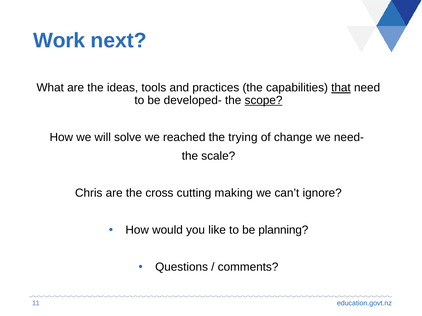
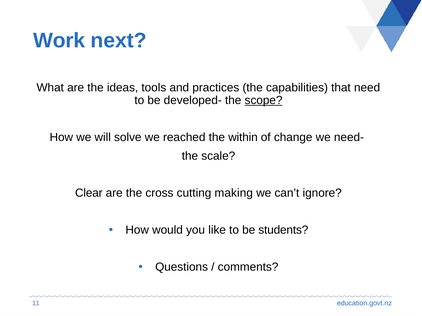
that underline: present -> none
trying: trying -> within
Chris: Chris -> Clear
planning: planning -> students
